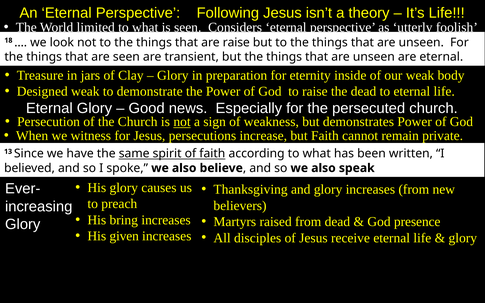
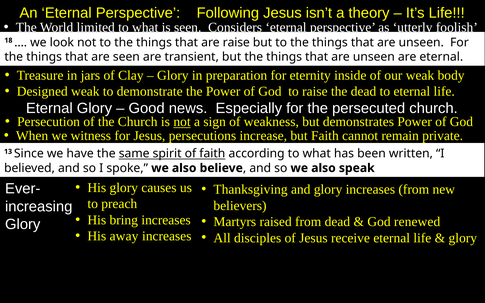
presence: presence -> renewed
given: given -> away
